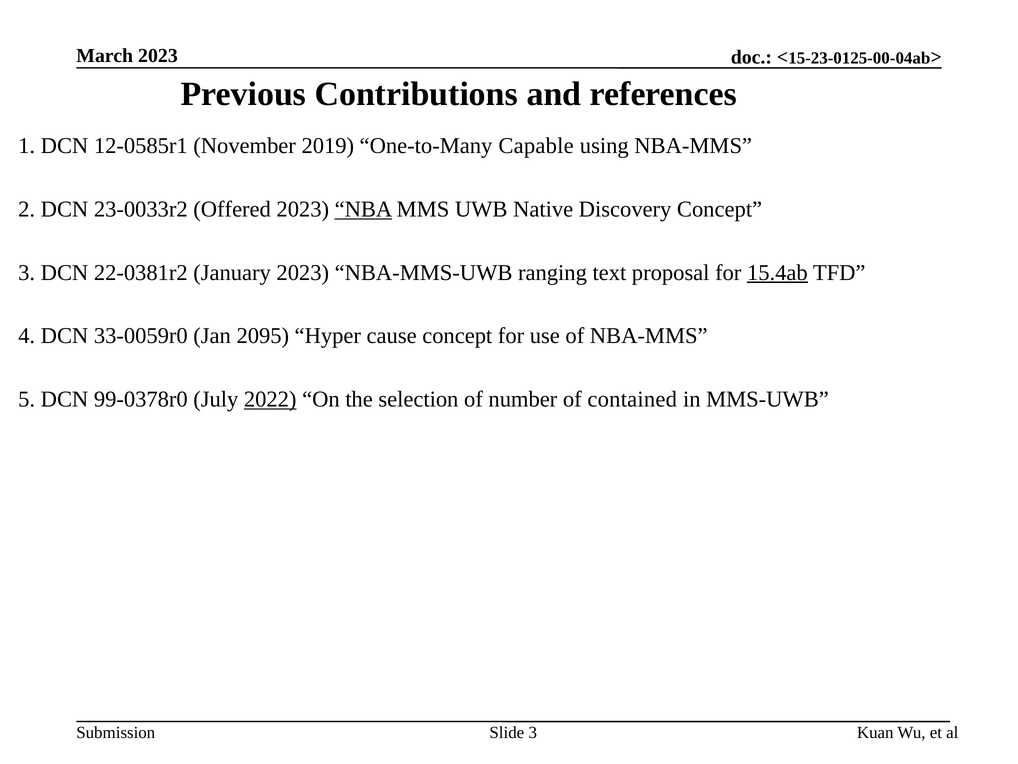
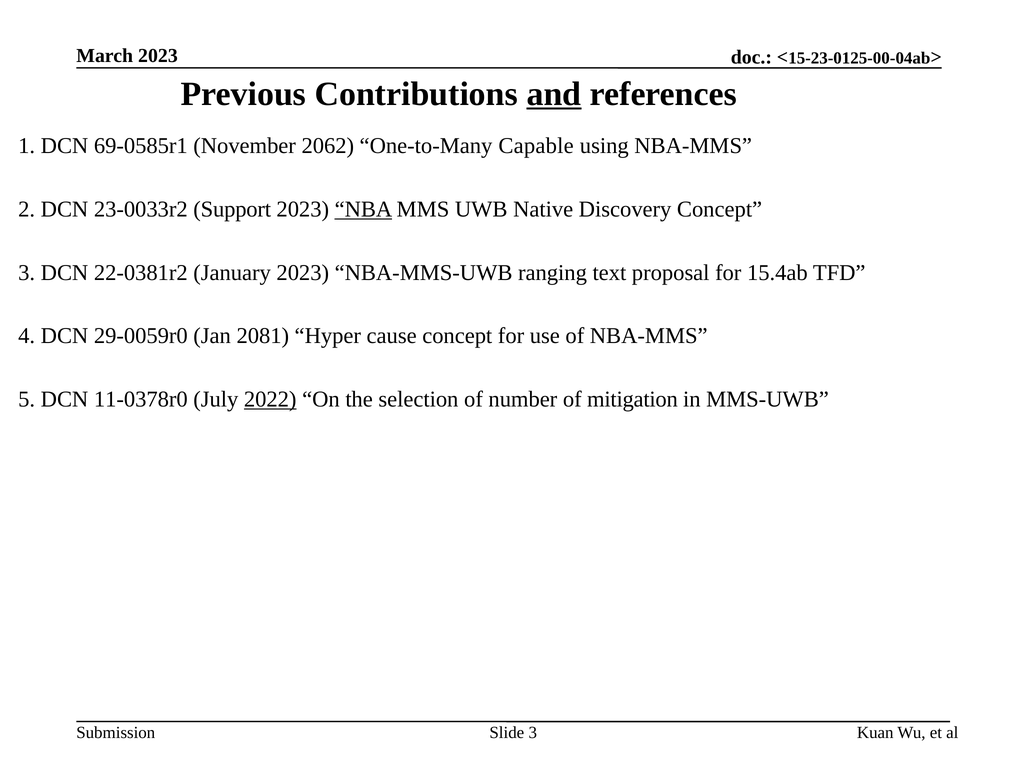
and underline: none -> present
12-0585r1: 12-0585r1 -> 69-0585r1
2019: 2019 -> 2062
Offered: Offered -> Support
15.4ab underline: present -> none
33-0059r0: 33-0059r0 -> 29-0059r0
2095: 2095 -> 2081
99-0378r0: 99-0378r0 -> 11-0378r0
contained: contained -> mitigation
